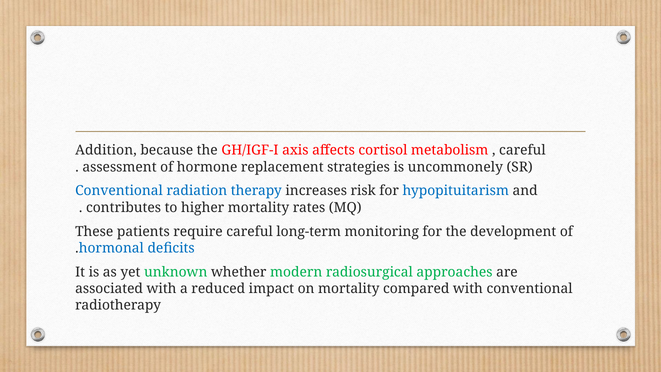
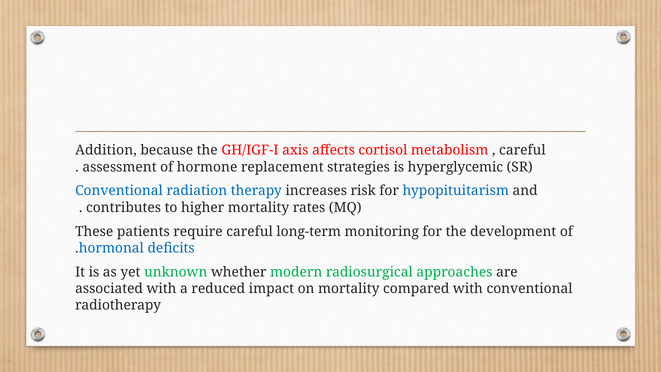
uncommonely: uncommonely -> hyperglycemic
